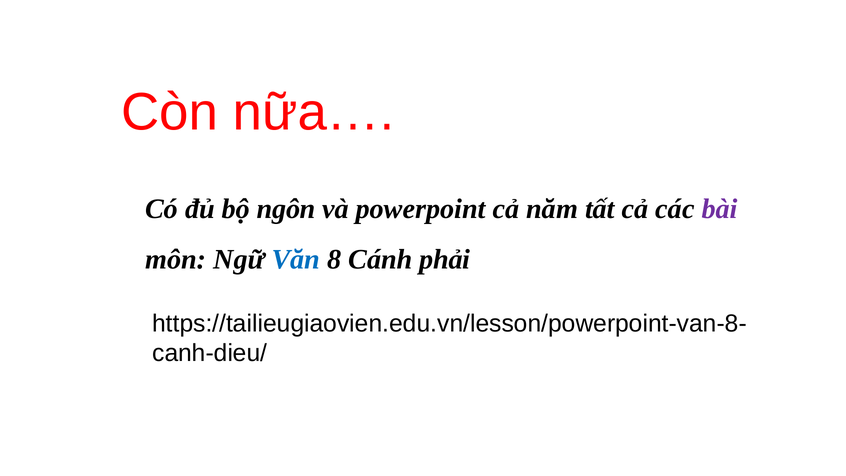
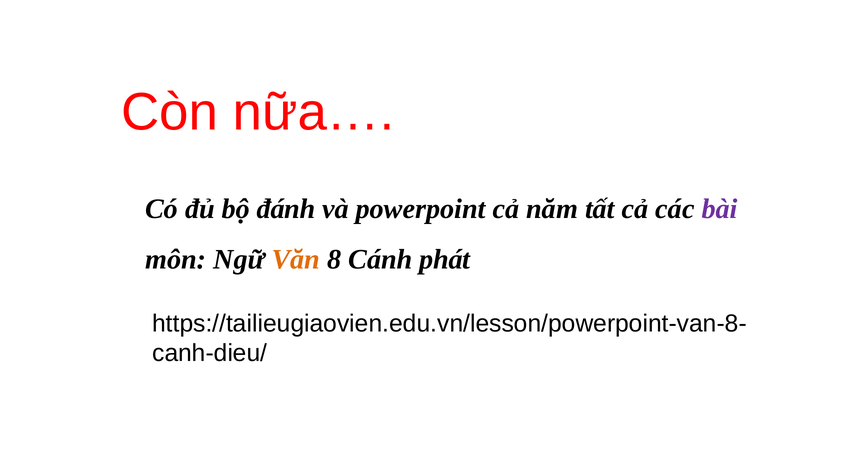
ngôn: ngôn -> đánh
Văn colour: blue -> orange
phải: phải -> phát
